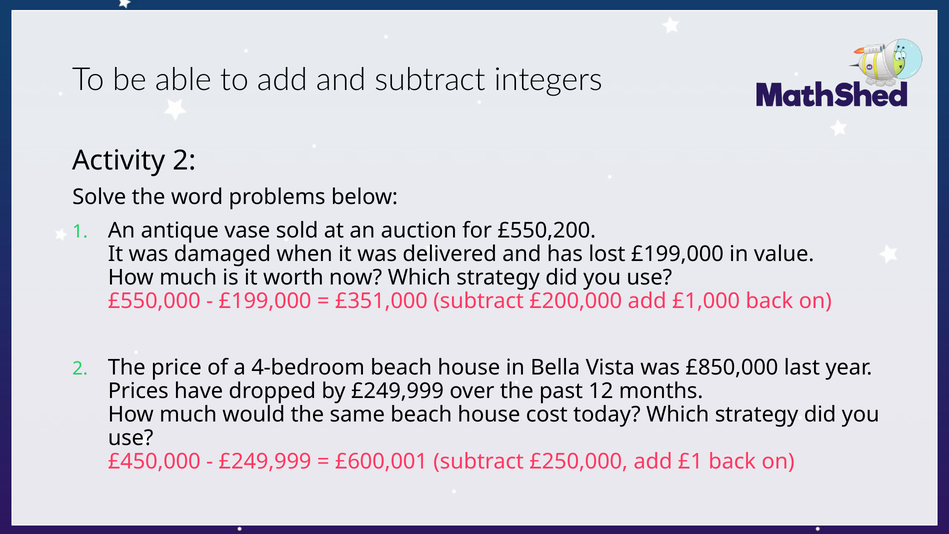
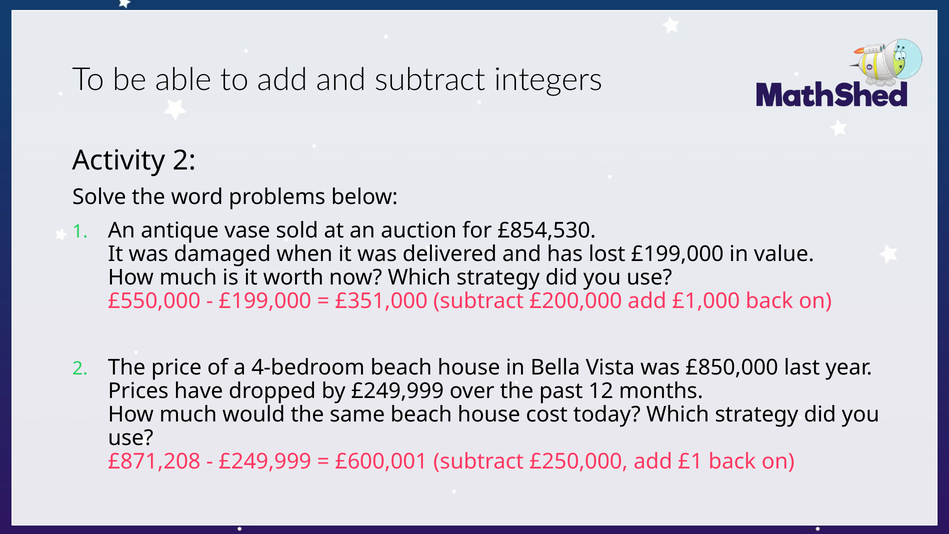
£550,200: £550,200 -> £854,530
£450,000: £450,000 -> £871,208
